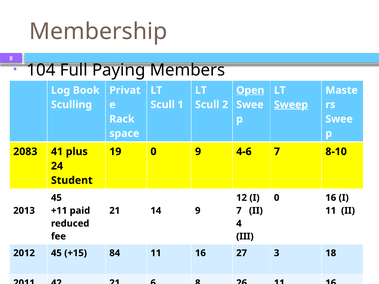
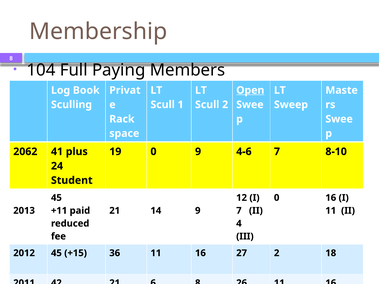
Sweep underline: present -> none
2083: 2083 -> 2062
84: 84 -> 36
27 3: 3 -> 2
